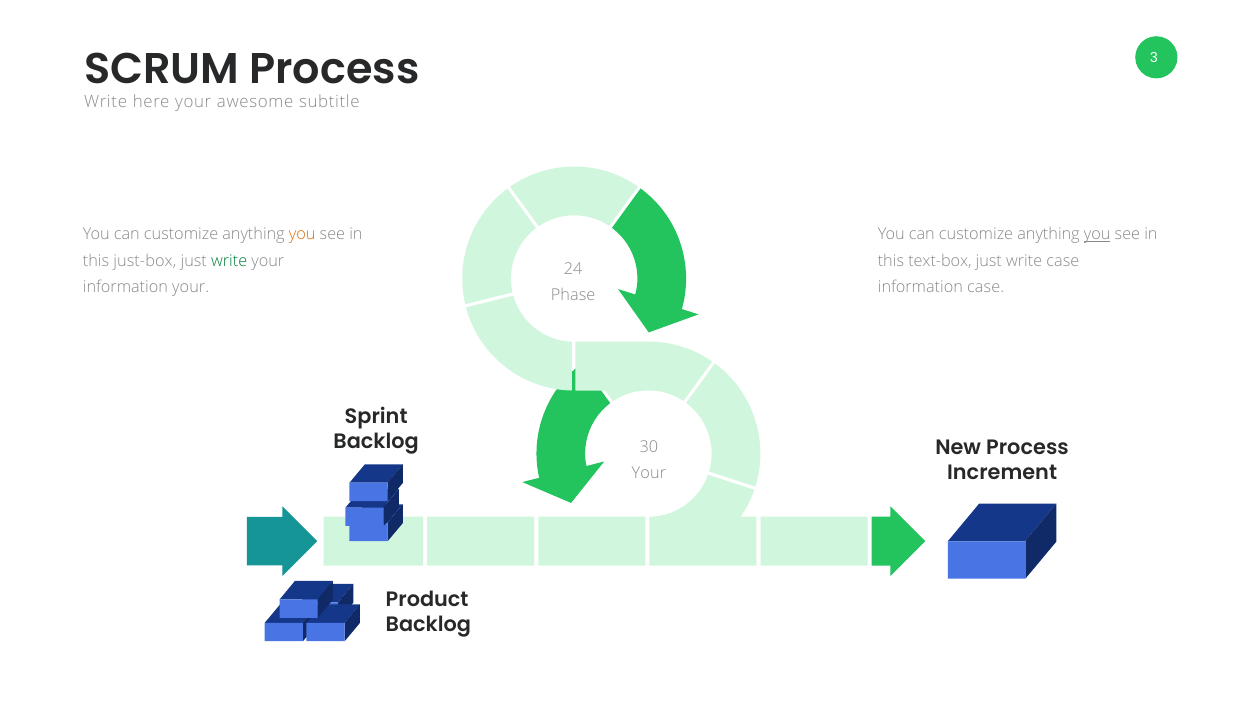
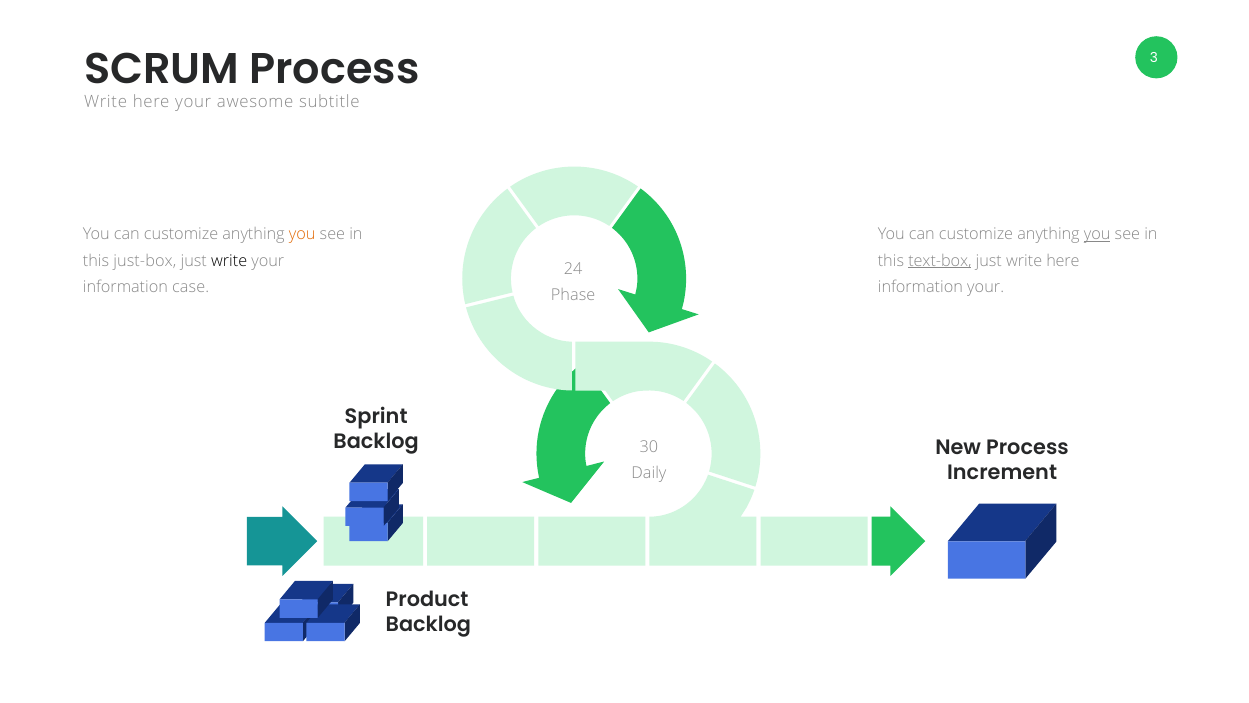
write at (229, 261) colour: green -> black
text-box underline: none -> present
just write case: case -> here
information your: your -> case
information case: case -> your
Your at (649, 473): Your -> Daily
